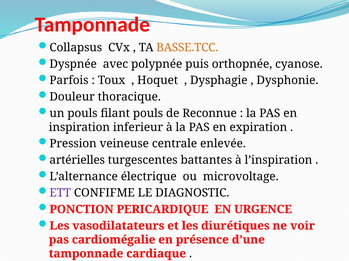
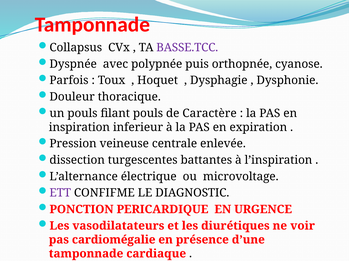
BASSE.TCC colour: orange -> purple
Reconnue: Reconnue -> Caractère
artérielles: artérielles -> dissection
